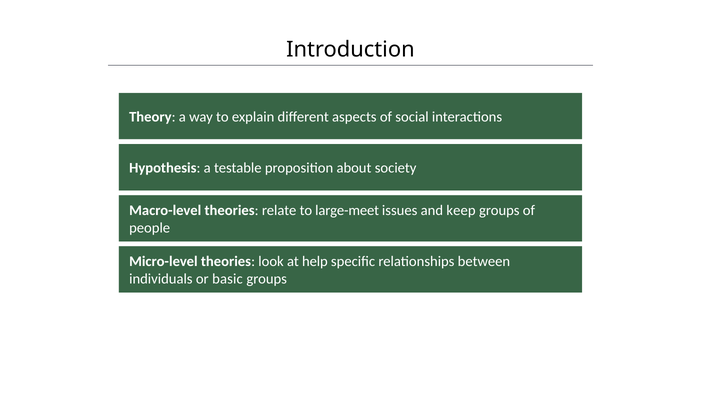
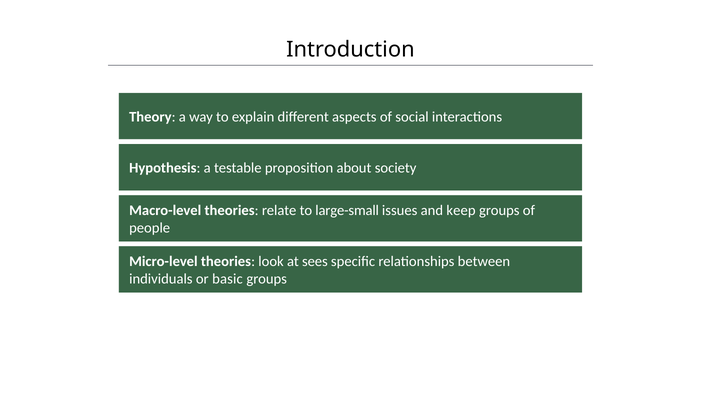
large-meet: large-meet -> large-small
help: help -> sees
